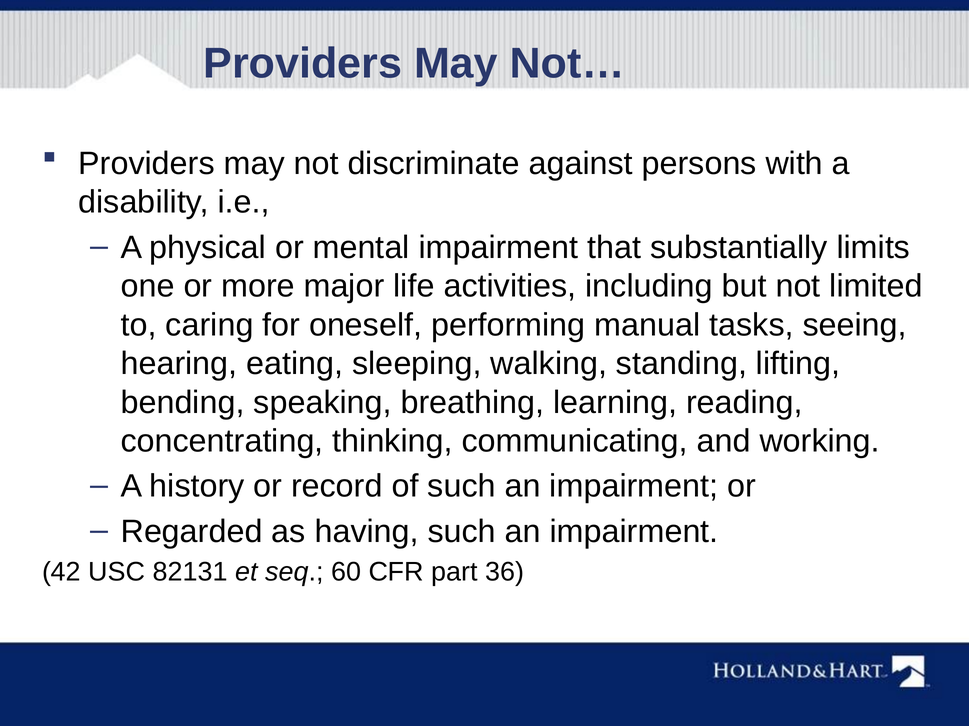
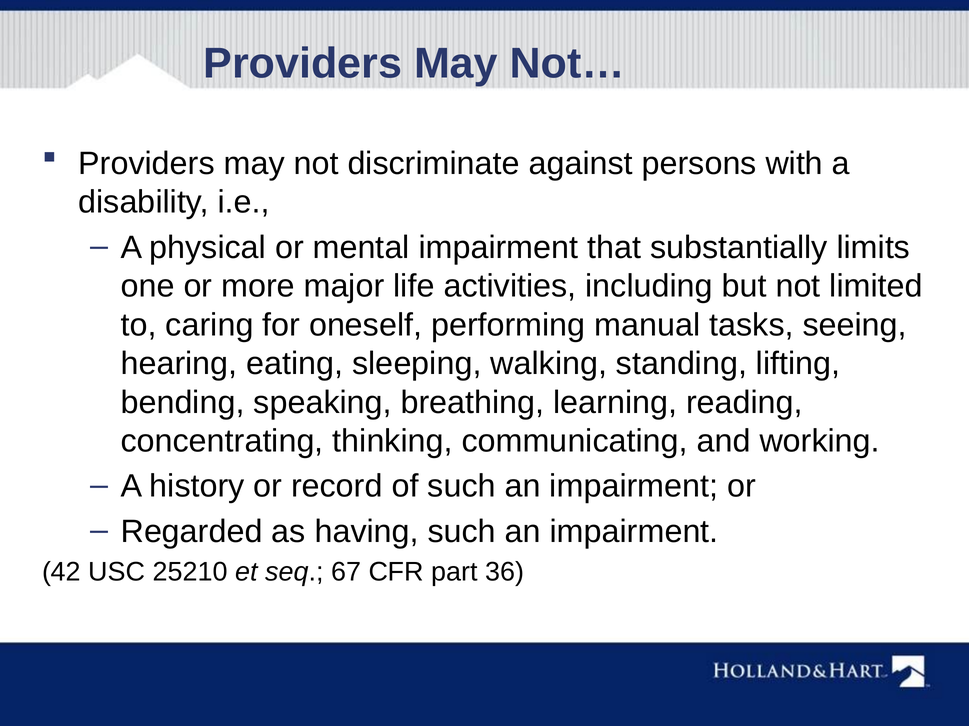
82131: 82131 -> 25210
60: 60 -> 67
